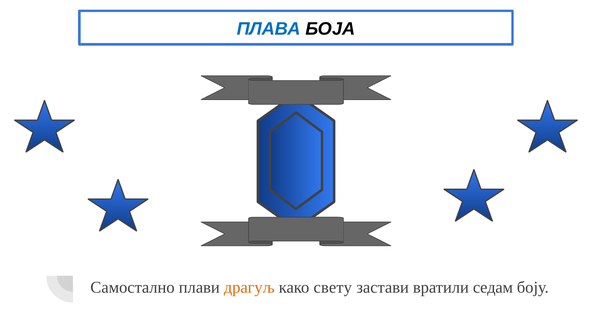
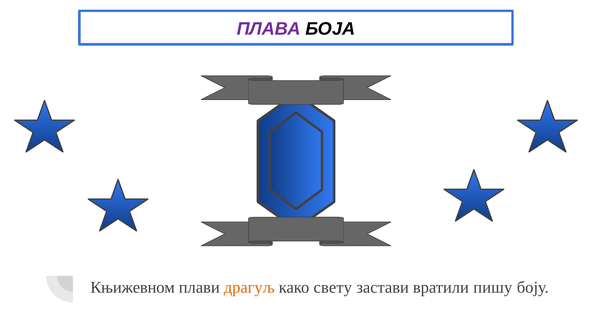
ПЛАВА colour: blue -> purple
Самостално: Самостално -> Књижевном
седам: седам -> пишу
